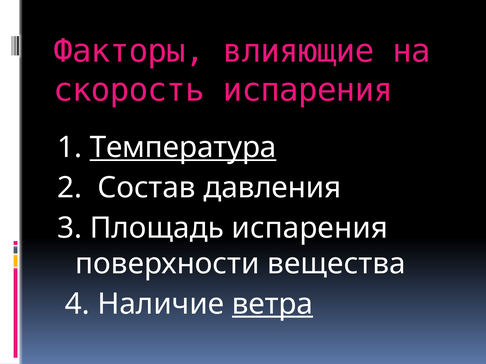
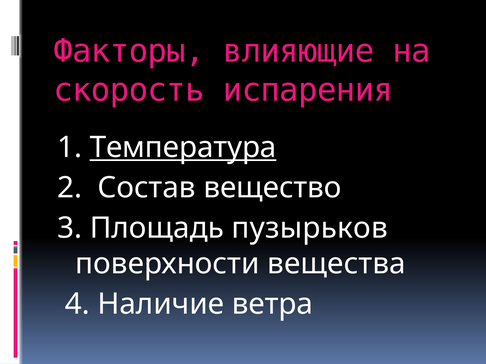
давления: давления -> вещество
Площадь испарения: испарения -> пузырьков
ветра underline: present -> none
